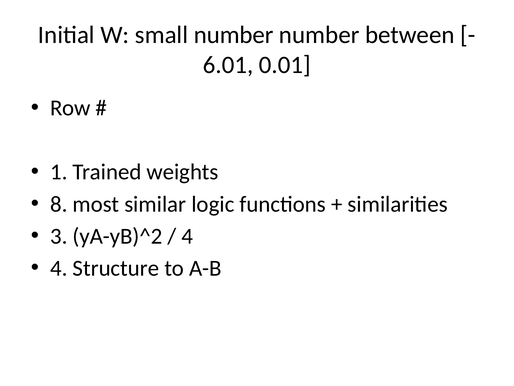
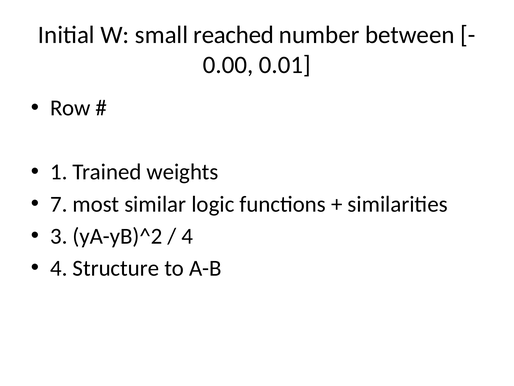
small number: number -> reached
6.01: 6.01 -> 0.00
8: 8 -> 7
